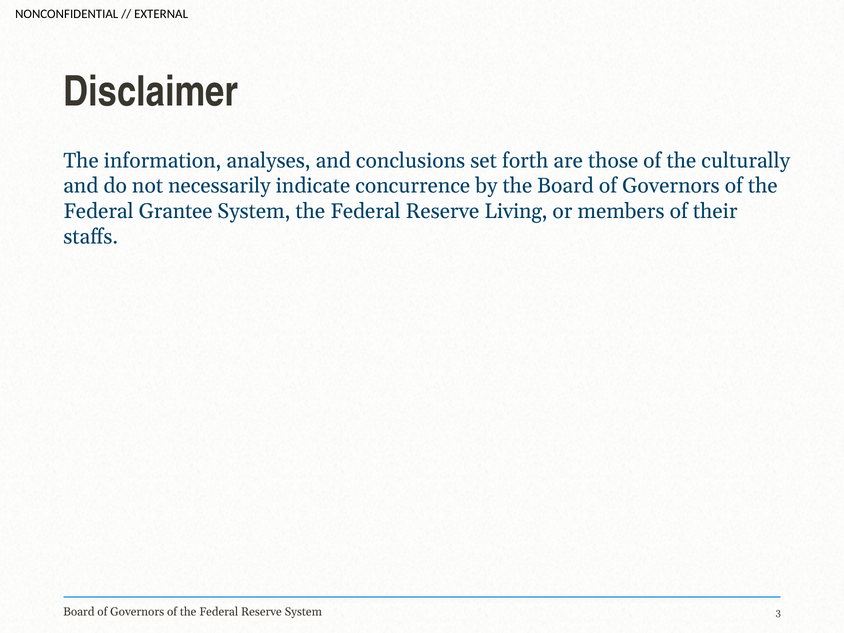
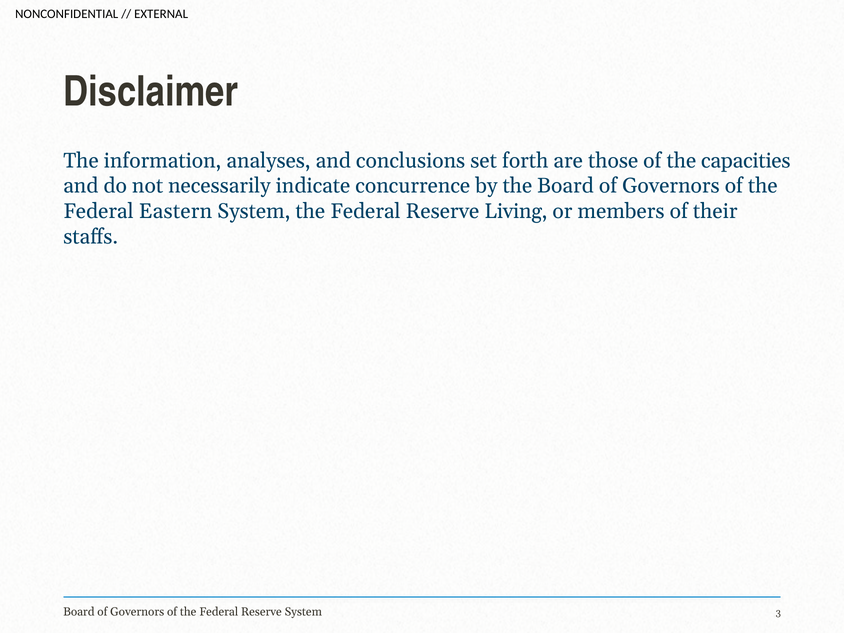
culturally: culturally -> capacities
Grantee: Grantee -> Eastern
